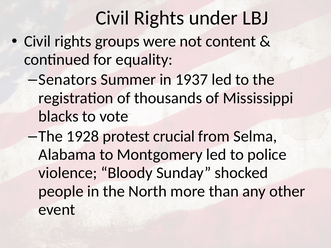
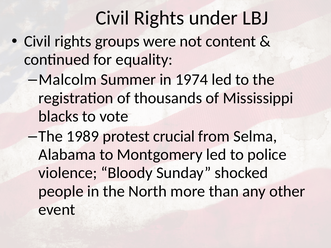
Senators: Senators -> Malcolm
1937: 1937 -> 1974
1928: 1928 -> 1989
